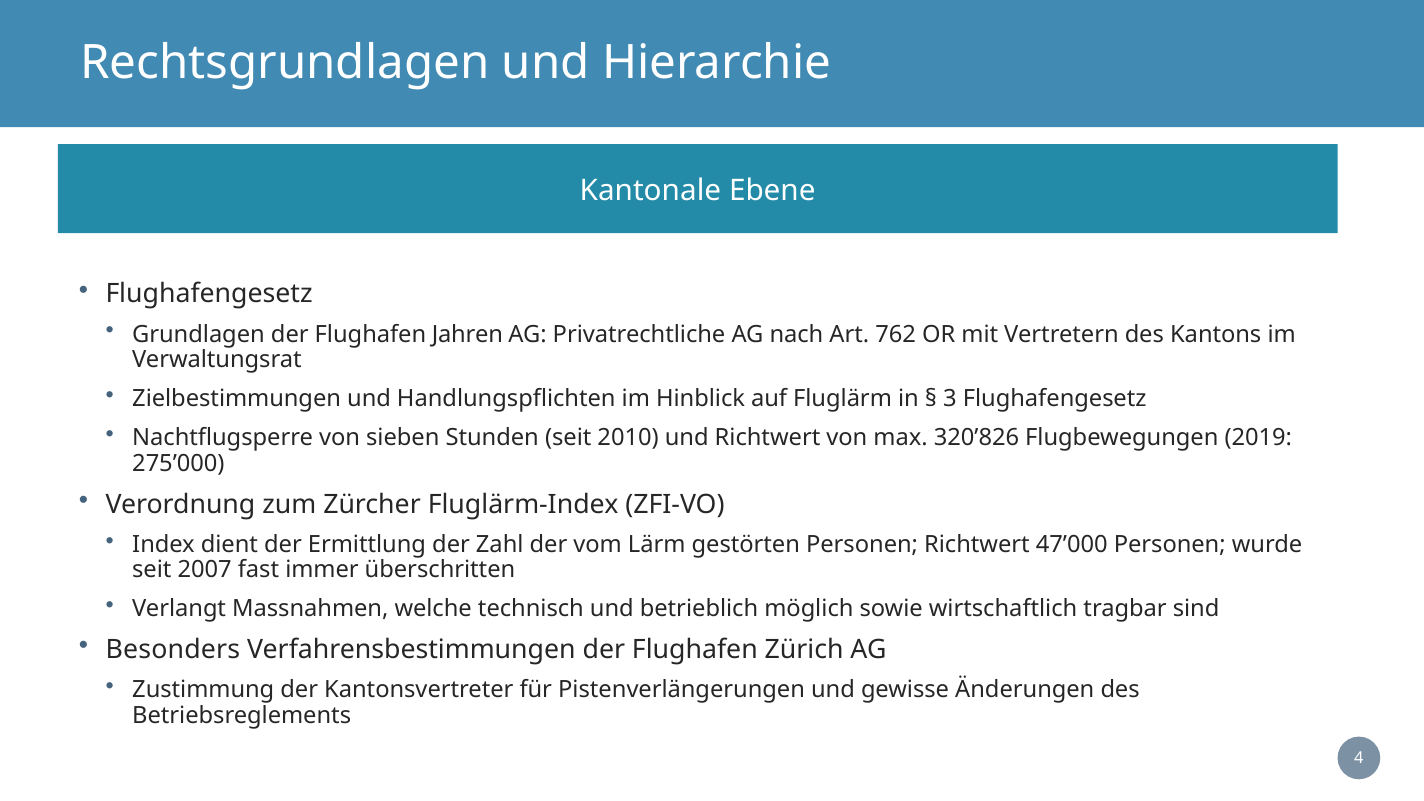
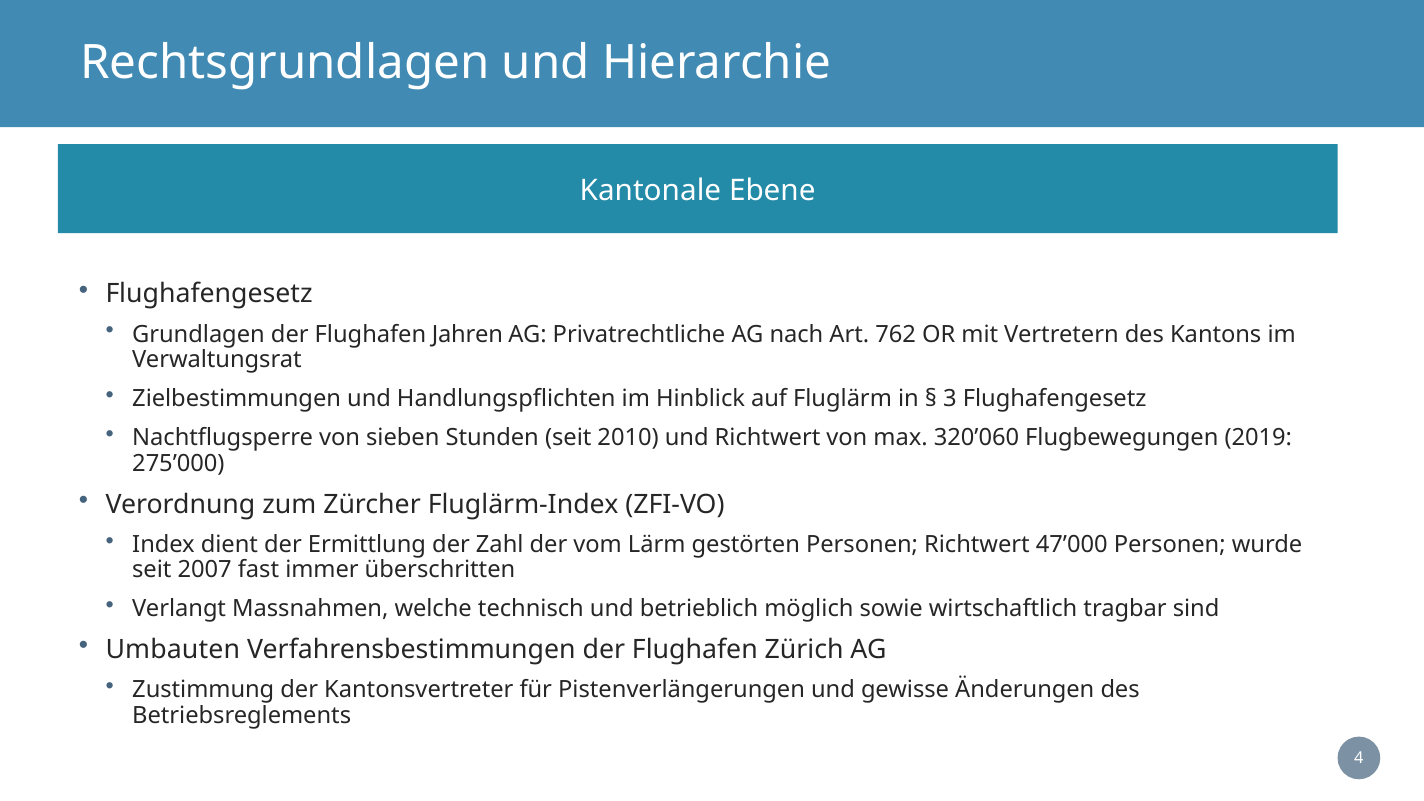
320’826: 320’826 -> 320’060
Besonders: Besonders -> Umbauten
